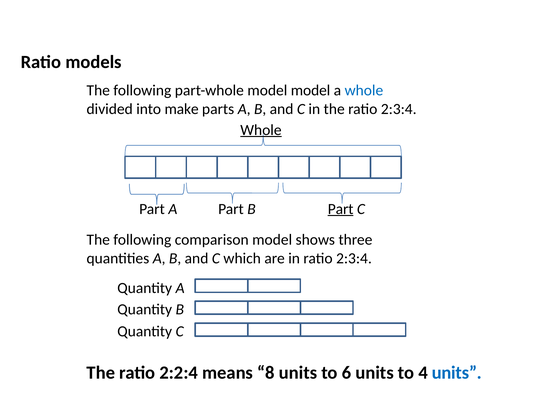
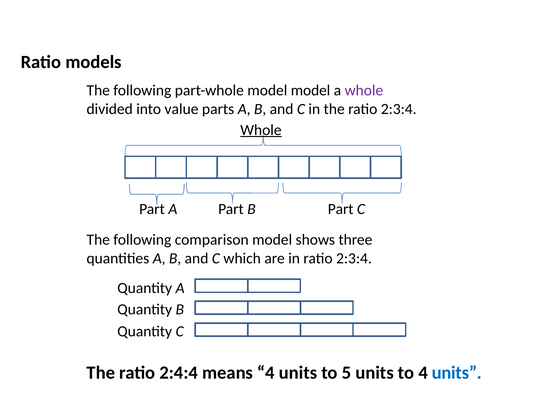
whole at (364, 90) colour: blue -> purple
make: make -> value
Part at (341, 209) underline: present -> none
2:2:4: 2:2:4 -> 2:4:4
means 8: 8 -> 4
6: 6 -> 5
